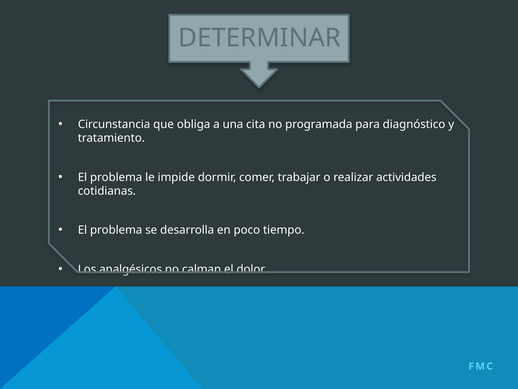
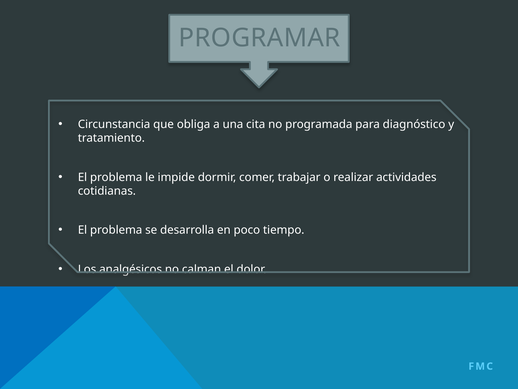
DETERMINAR: DETERMINAR -> PROGRAMAR
